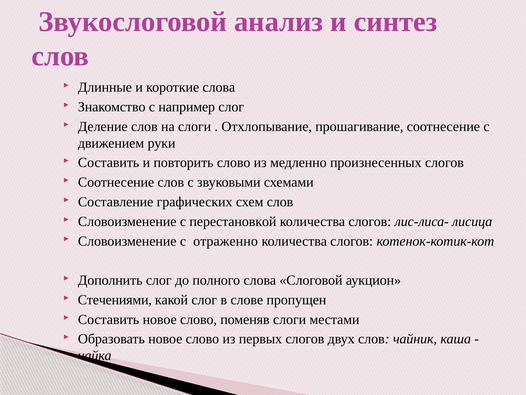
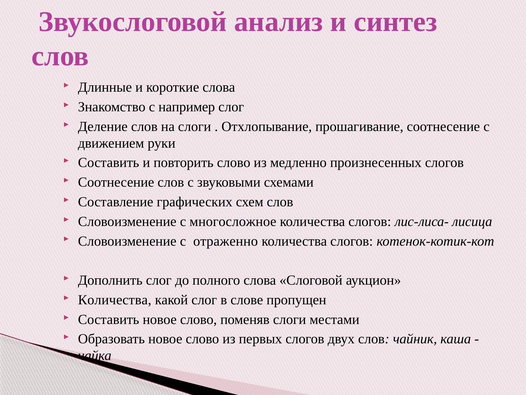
перестановкой: перестановкой -> многосложное
Стечениями at (115, 299): Стечениями -> Количества
